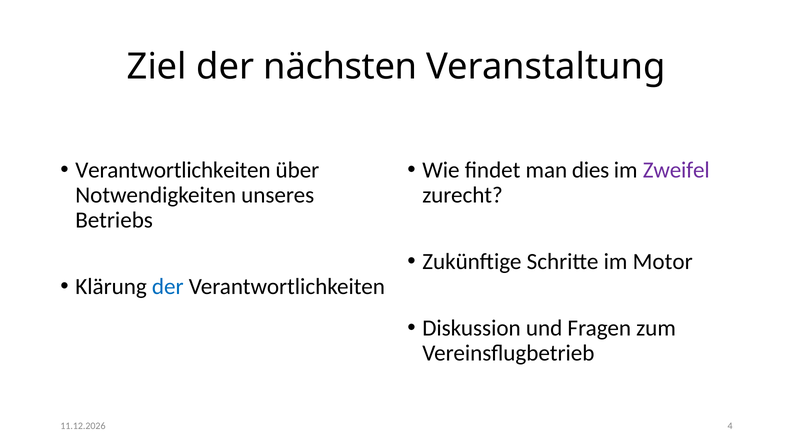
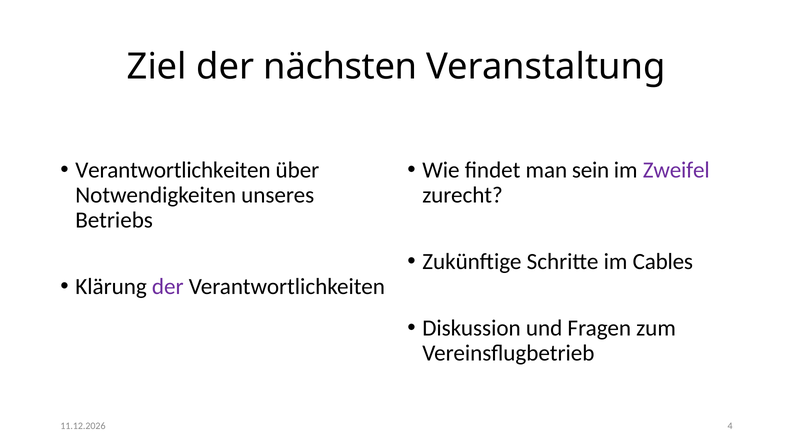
dies: dies -> sein
Motor: Motor -> Cables
der at (168, 287) colour: blue -> purple
